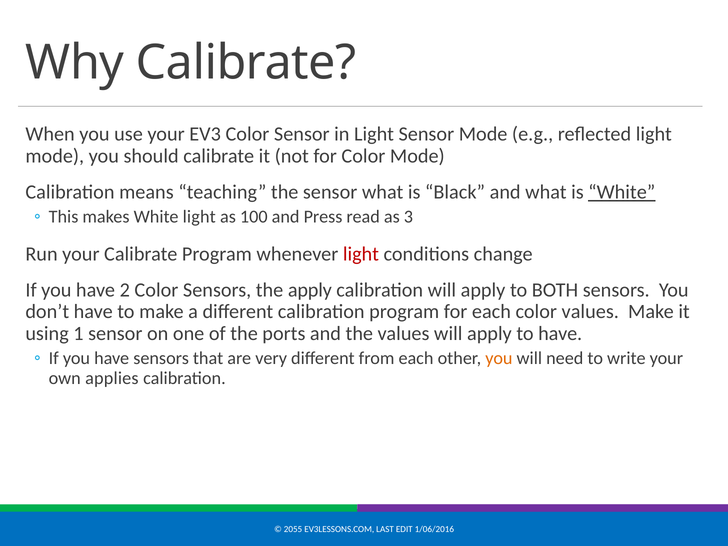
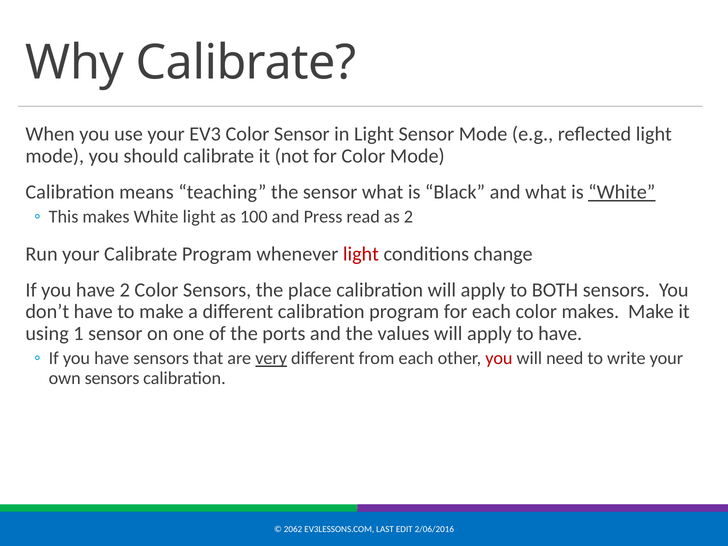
as 3: 3 -> 2
the apply: apply -> place
color values: values -> makes
very underline: none -> present
you at (499, 358) colour: orange -> red
own applies: applies -> sensors
2055: 2055 -> 2062
1/06/2016: 1/06/2016 -> 2/06/2016
